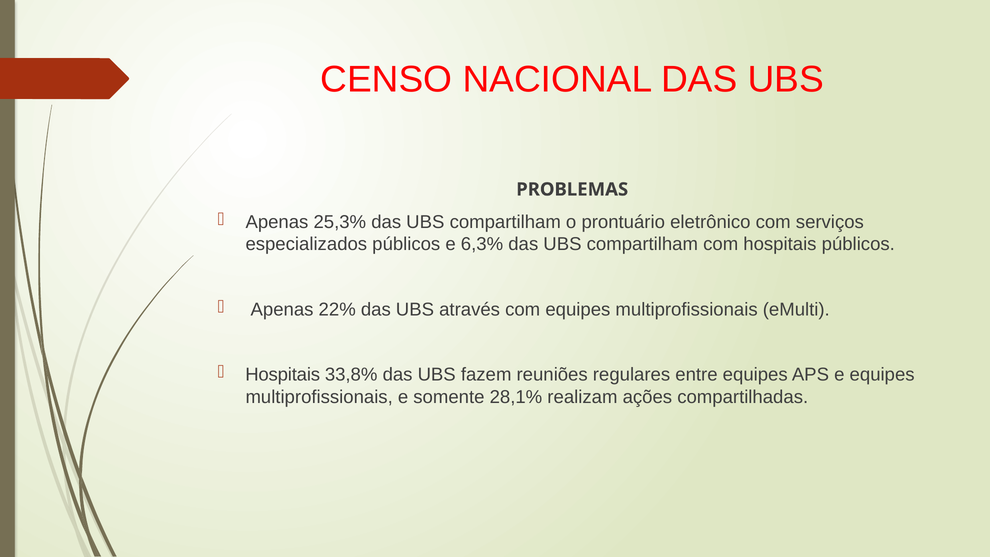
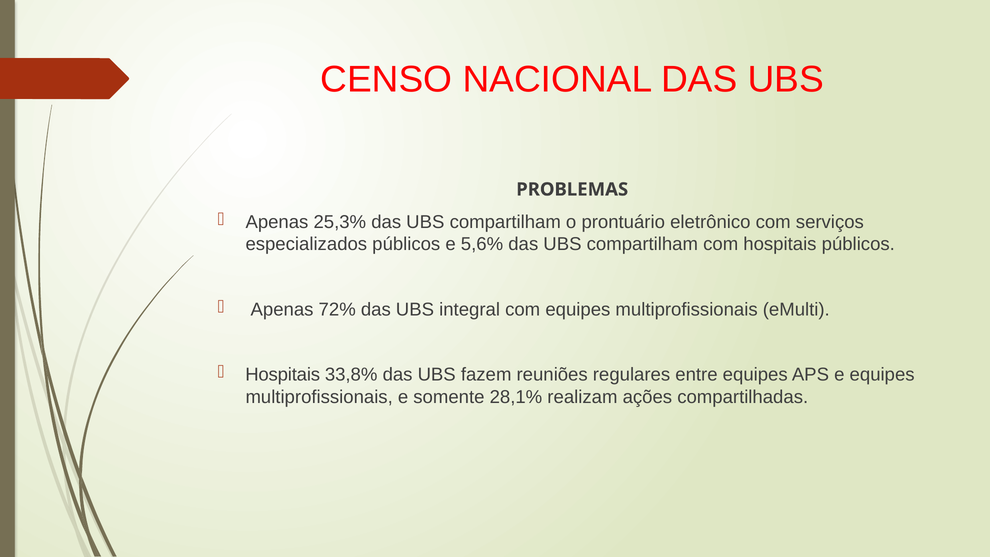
6,3%: 6,3% -> 5,6%
22%: 22% -> 72%
através: através -> integral
